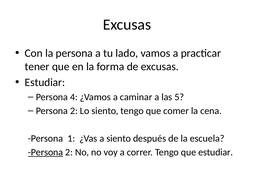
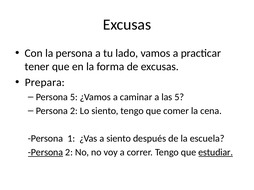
Estudiar at (45, 83): Estudiar -> Prepara
Persona 4: 4 -> 5
estudiar at (216, 153) underline: none -> present
